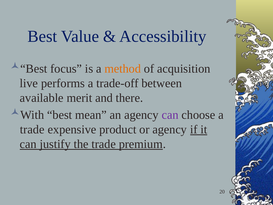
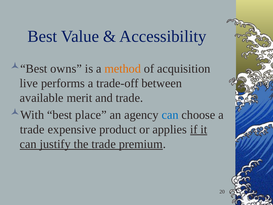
focus: focus -> owns
and there: there -> trade
mean: mean -> place
can at (170, 115) colour: purple -> blue
or agency: agency -> applies
